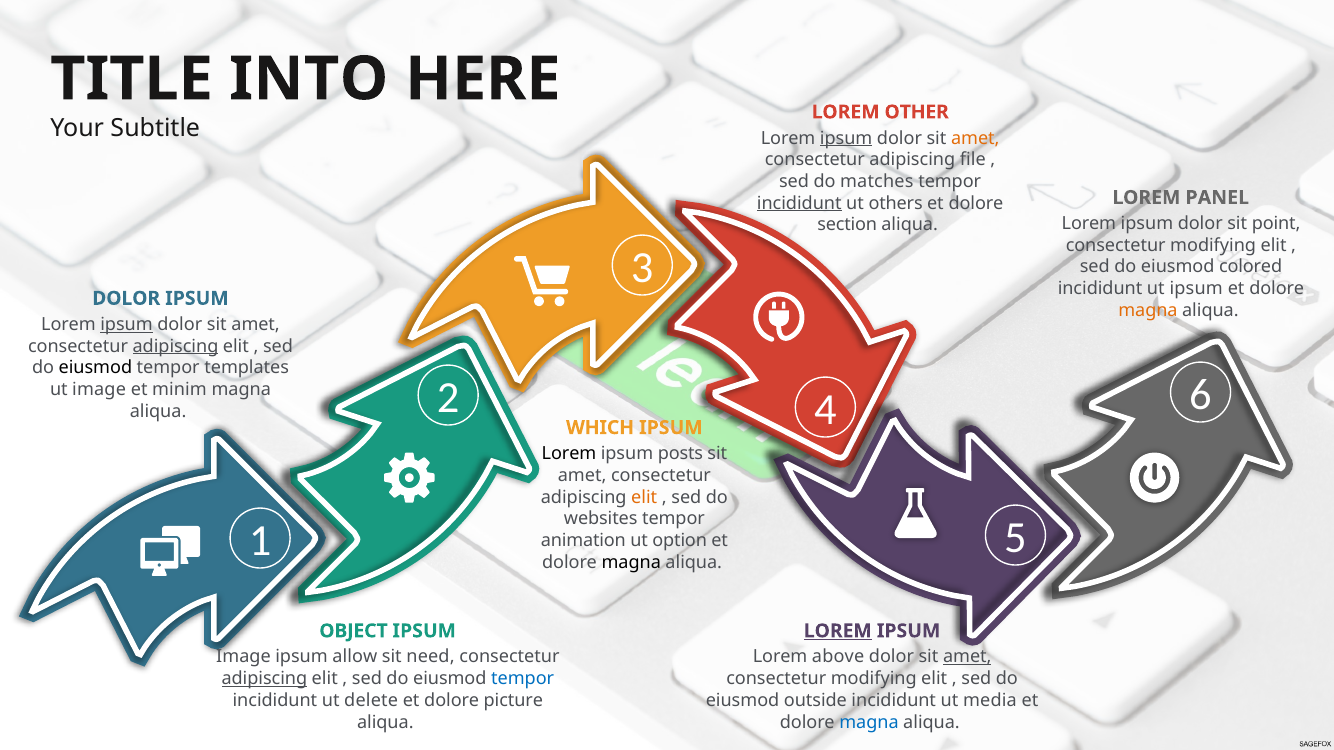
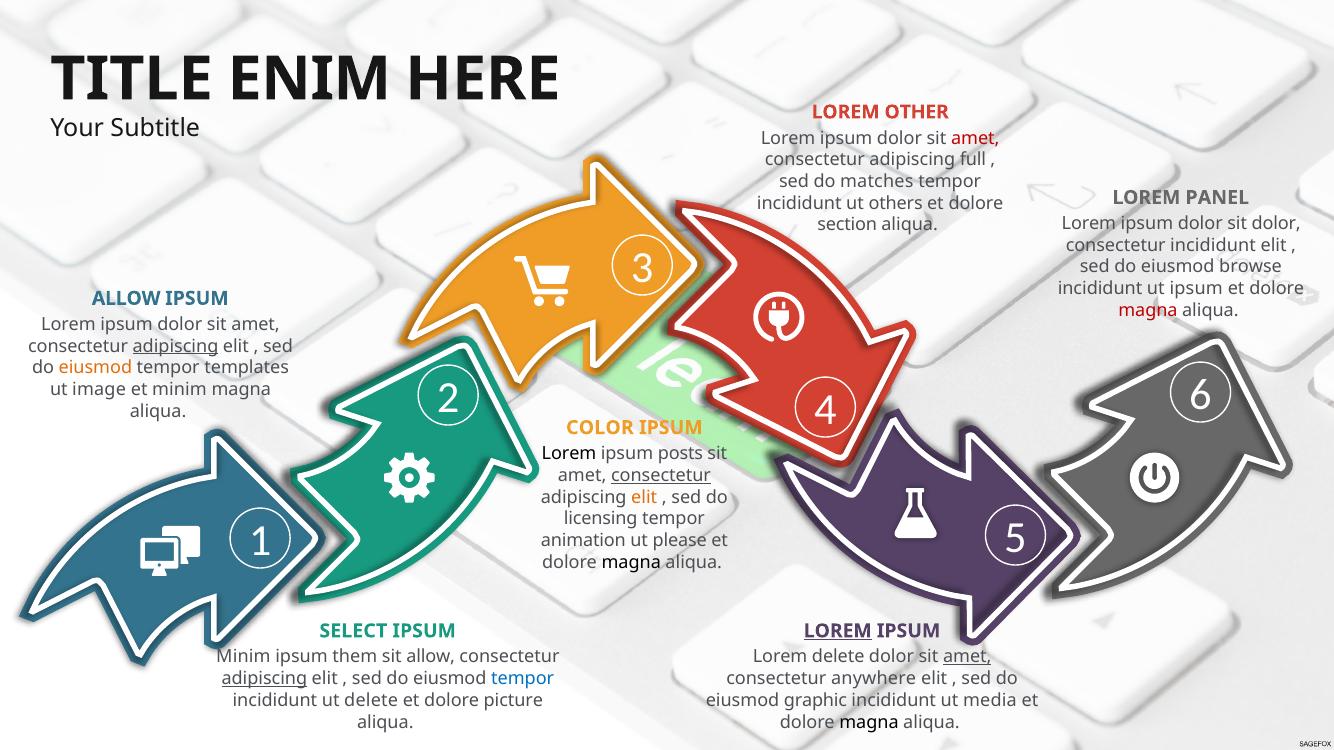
INTO: INTO -> ENIM
ipsum at (846, 138) underline: present -> none
amet at (975, 138) colour: orange -> red
file: file -> full
incididunt at (799, 203) underline: present -> none
sit point: point -> dolor
modifying at (1213, 245): modifying -> incididunt
colored: colored -> browse
DOLOR at (126, 298): DOLOR -> ALLOW
magna at (1148, 311) colour: orange -> red
ipsum at (127, 325) underline: present -> none
eiusmod at (95, 368) colour: black -> orange
WHICH: WHICH -> COLOR
consectetur at (661, 476) underline: none -> present
websites: websites -> licensing
option: option -> please
OBJECT: OBJECT -> SELECT
Image at (243, 657): Image -> Minim
allow: allow -> them
sit need: need -> allow
Lorem above: above -> delete
modifying at (874, 679): modifying -> anywhere
outside: outside -> graphic
magna at (869, 722) colour: blue -> black
